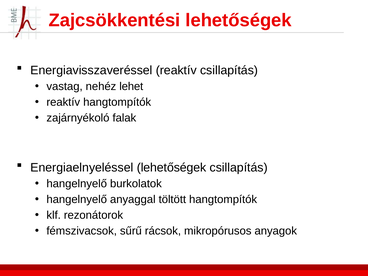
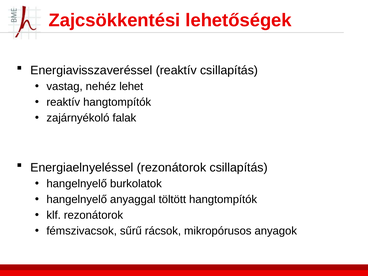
Energiaelnyeléssel lehetőségek: lehetőségek -> rezonátorok
